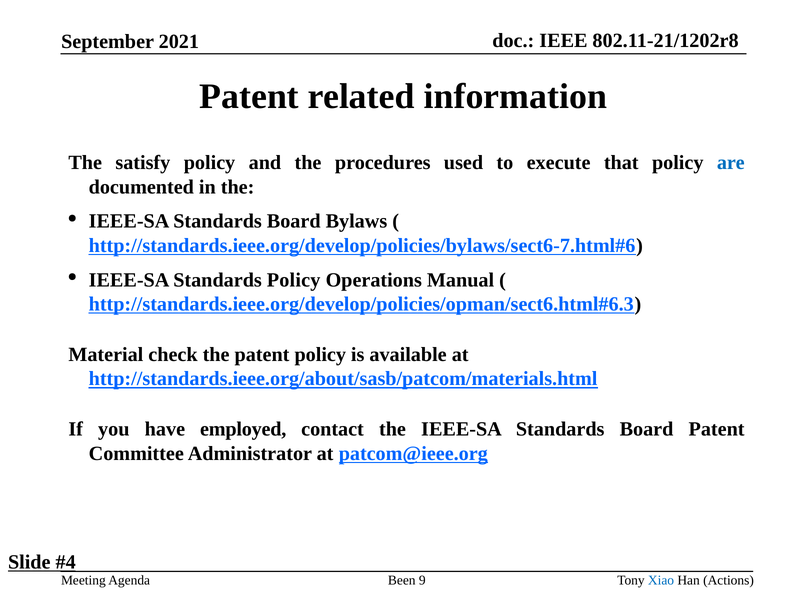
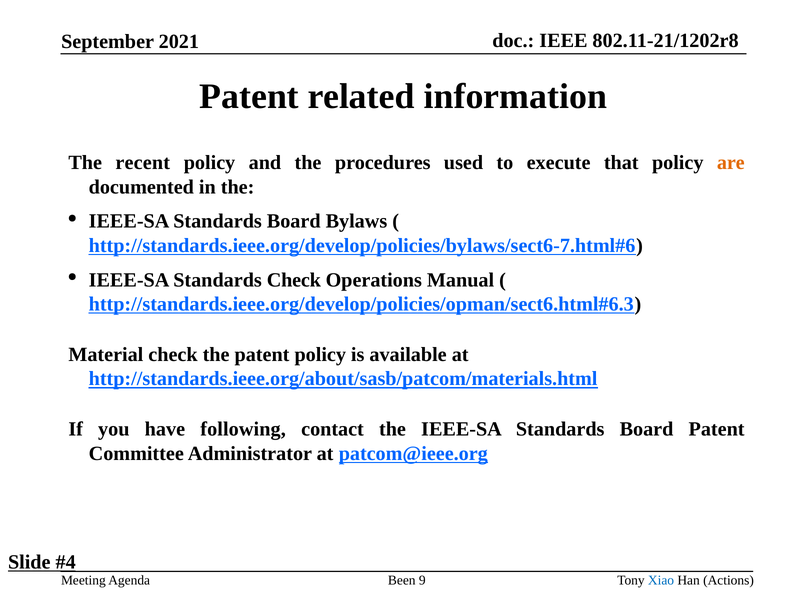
satisfy: satisfy -> recent
are colour: blue -> orange
Standards Policy: Policy -> Check
employed: employed -> following
